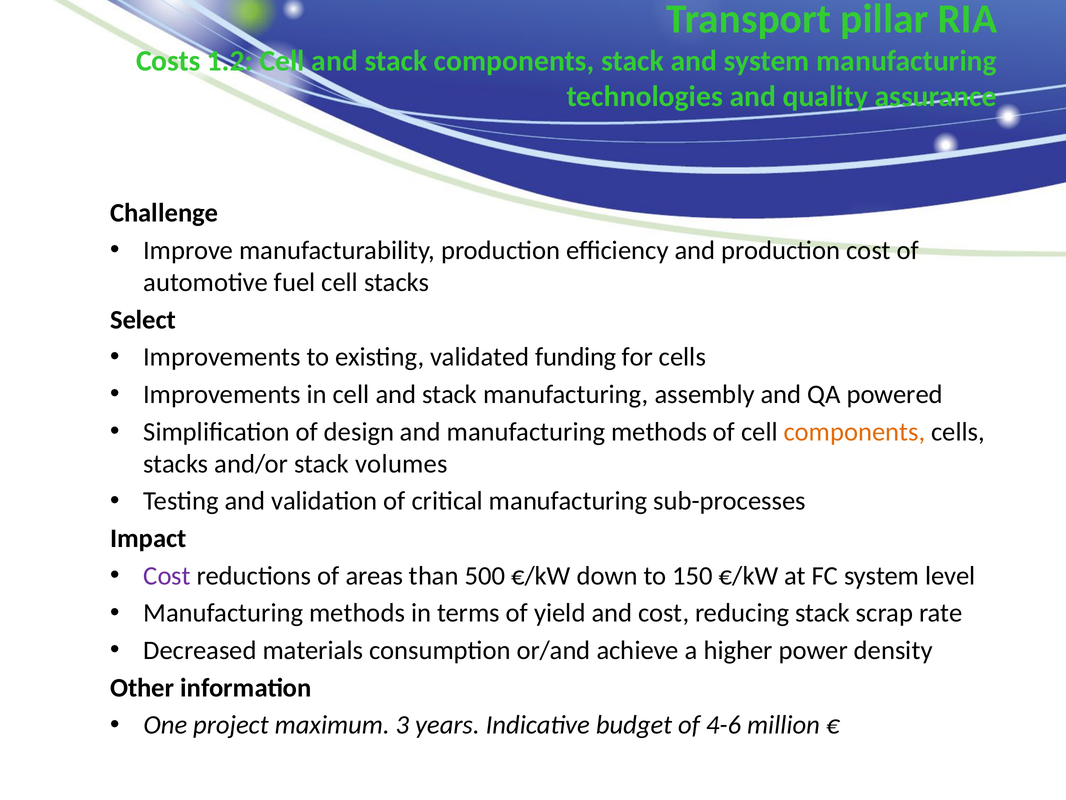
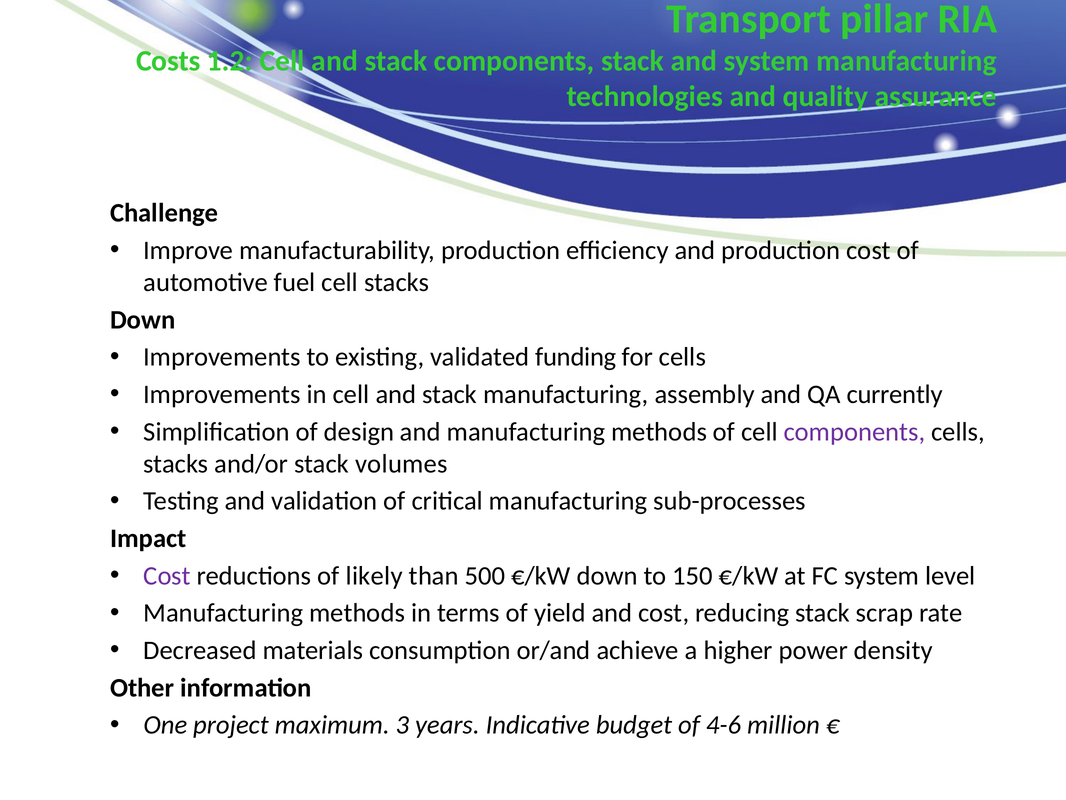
Select at (143, 320): Select -> Down
powered: powered -> currently
components at (854, 432) colour: orange -> purple
areas: areas -> likely
